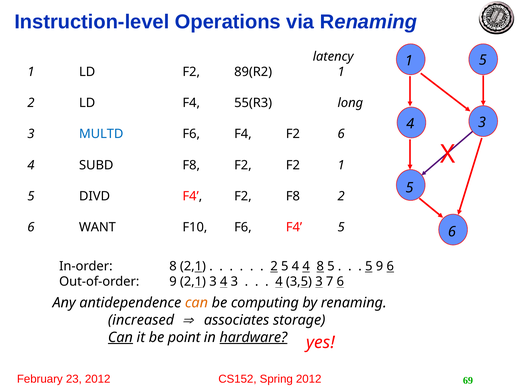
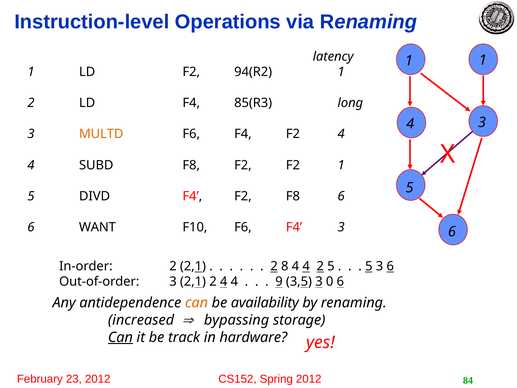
5 at (483, 60): 5 -> 1
89(R2: 89(R2 -> 94(R2
55(R3: 55(R3 -> 85(R3
MULTD colour: blue -> orange
F2 6: 6 -> 4
F8 2: 2 -> 6
F4 5: 5 -> 3
In-order 8: 8 -> 2
2 5: 5 -> 8
4 8: 8 -> 2
5 9: 9 -> 3
Out-of-order 9: 9 -> 3
2,1 3: 3 -> 2
3 at (234, 281): 3 -> 4
4 at (279, 281): 4 -> 9
7: 7 -> 0
computing: computing -> availability
associates: associates -> bypassing
point: point -> track
hardware underline: present -> none
69: 69 -> 84
